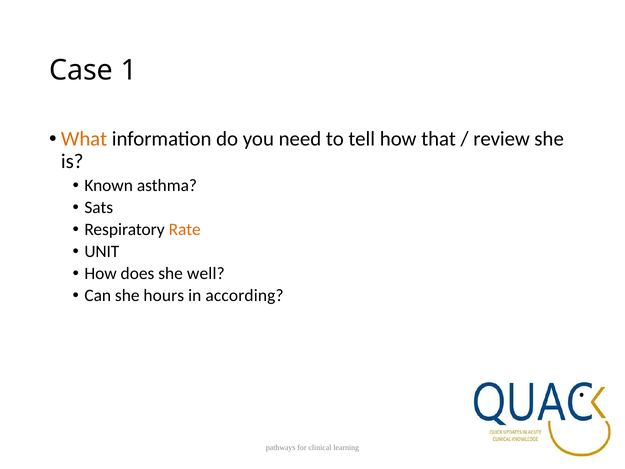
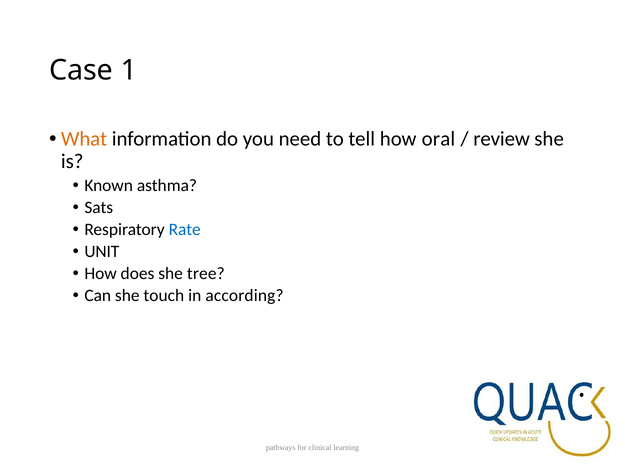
that: that -> oral
Rate colour: orange -> blue
well: well -> tree
hours: hours -> touch
